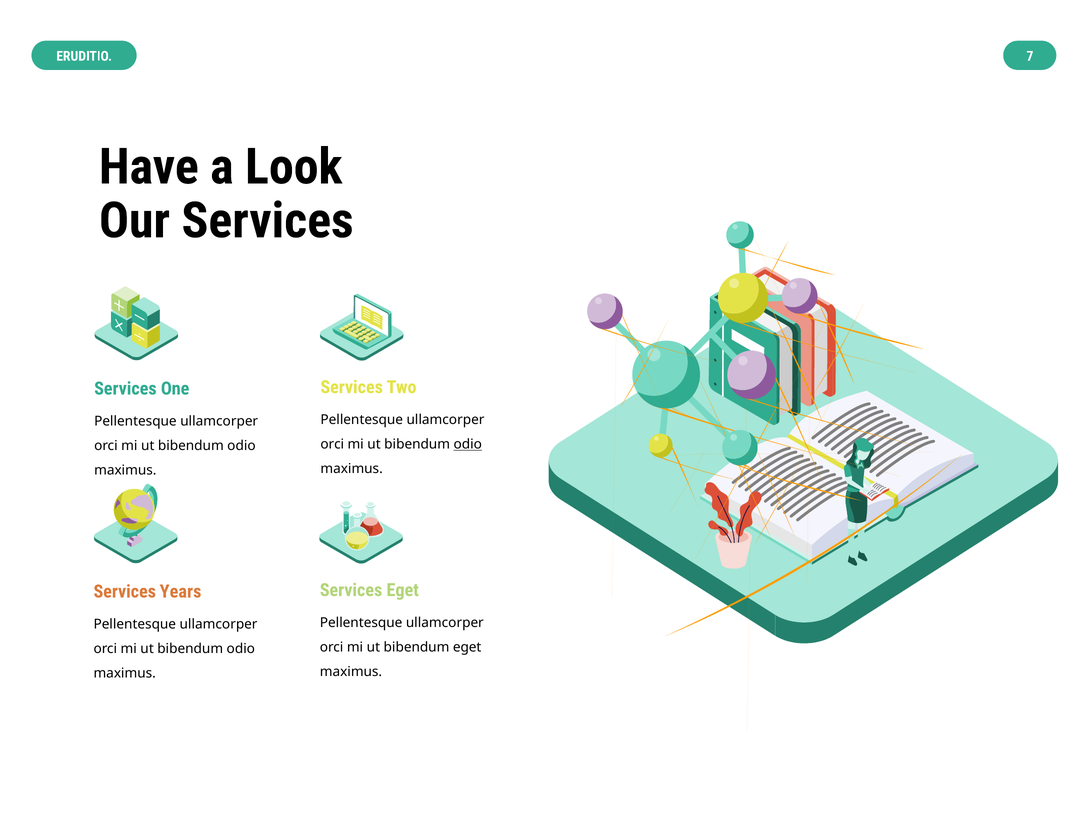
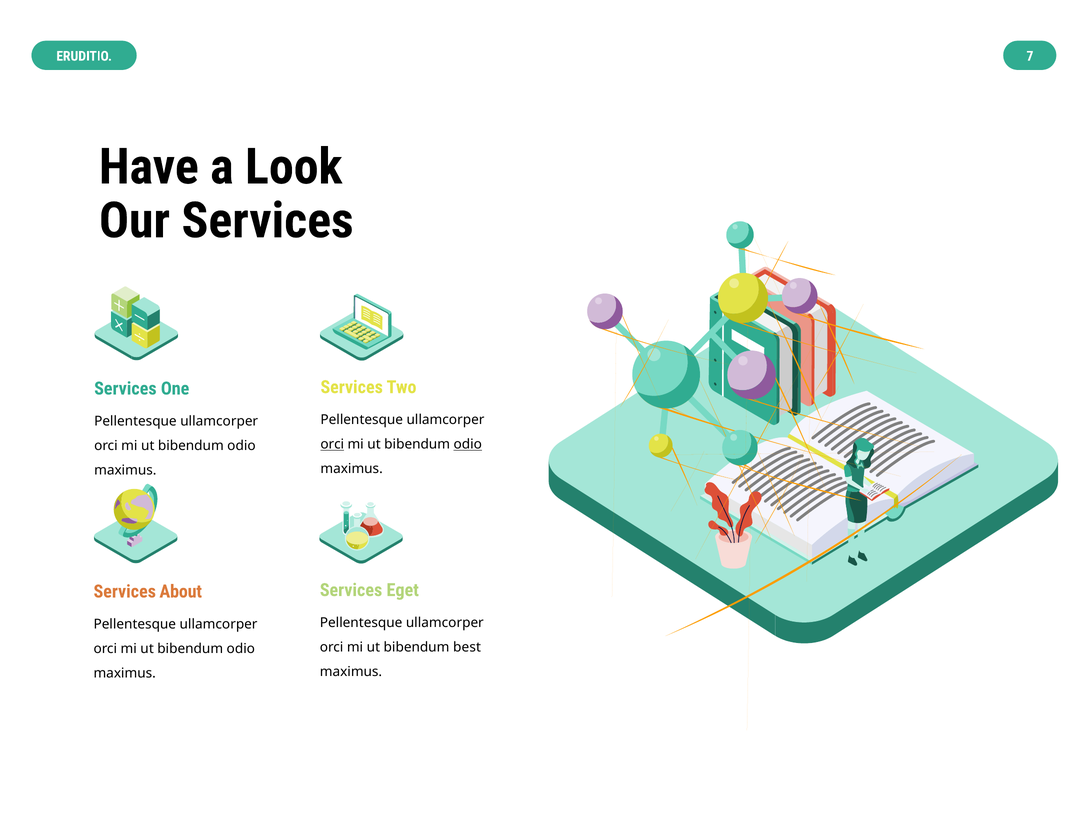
orci at (332, 444) underline: none -> present
Years: Years -> About
bibendum eget: eget -> best
